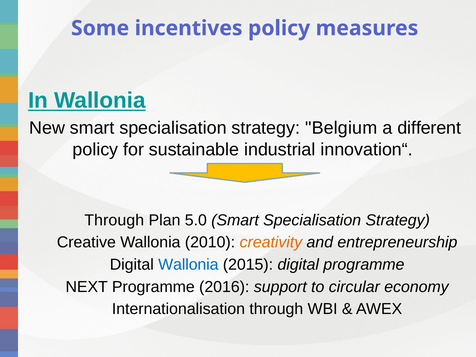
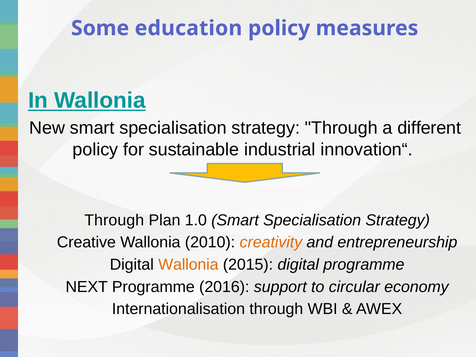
incentives: incentives -> education
strategy Belgium: Belgium -> Through
5.0: 5.0 -> 1.0
Wallonia at (188, 265) colour: blue -> orange
